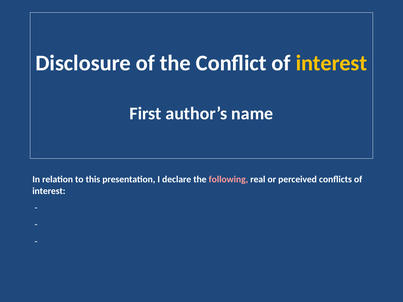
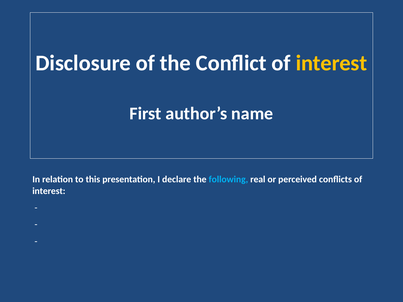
following colour: pink -> light blue
